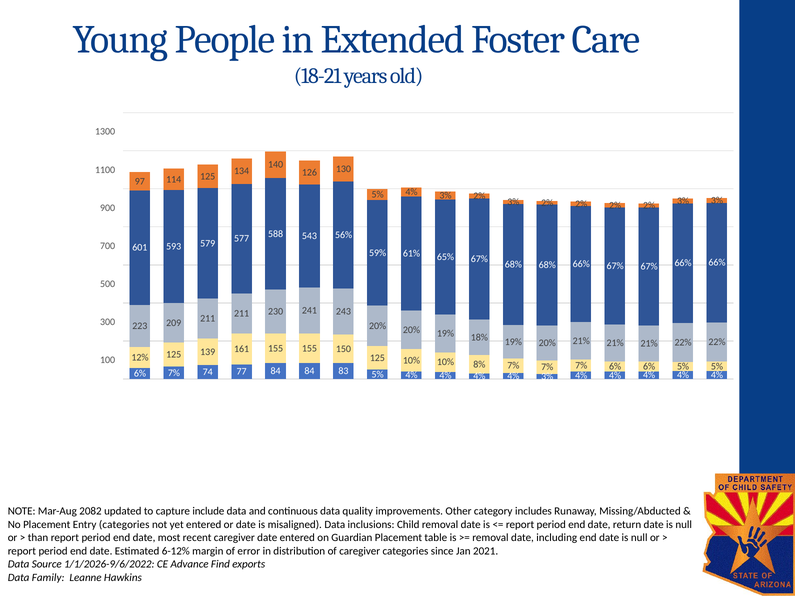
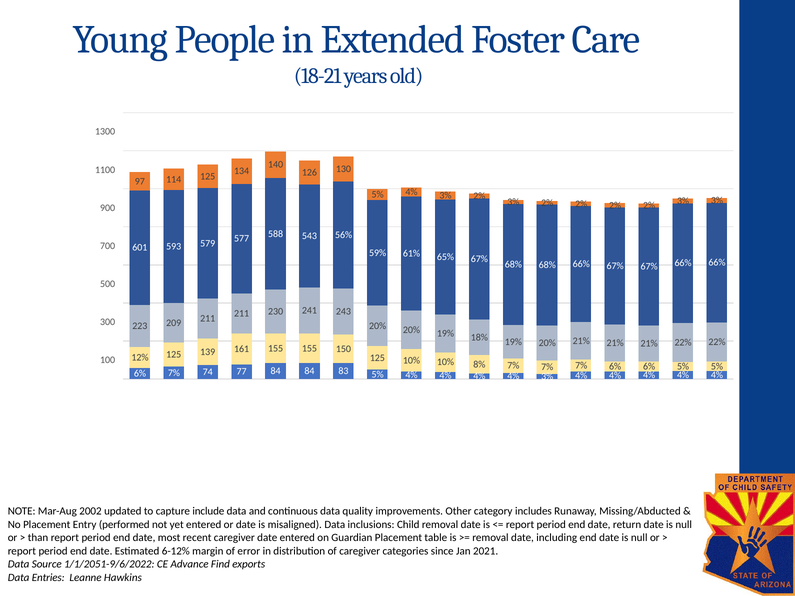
2082: 2082 -> 2002
Entry categories: categories -> performed
1/1/2026-9/6/2022: 1/1/2026-9/6/2022 -> 1/1/2051-9/6/2022
Family: Family -> Entries
